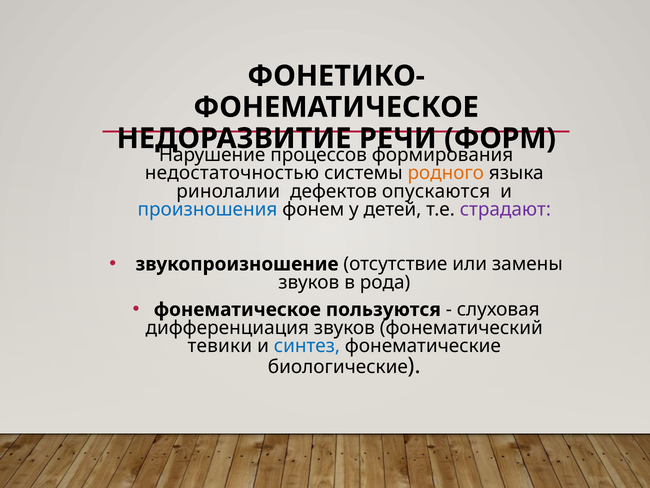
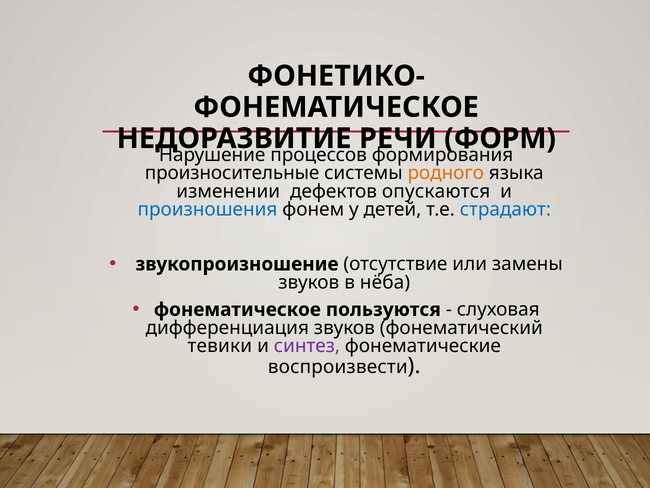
недостаточностью: недостаточностью -> произносительные
ринолалии: ринолалии -> изменении
страдают colour: purple -> blue
рода: рода -> нёба
синтез colour: blue -> purple
биологические: биологические -> воспроизвести
